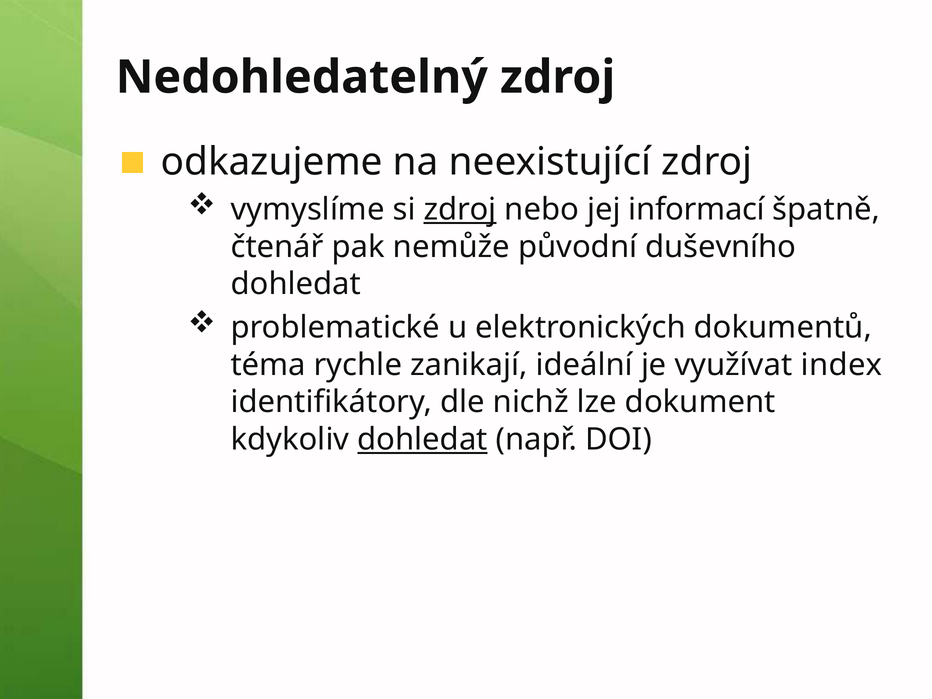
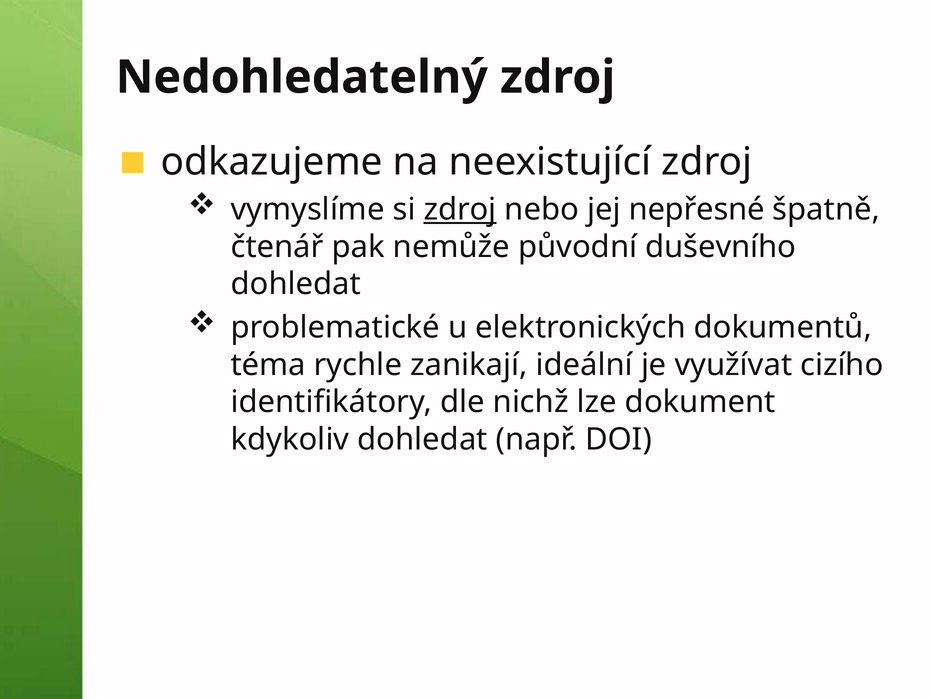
informací: informací -> nepřesné
index: index -> cizího
dohledat at (423, 439) underline: present -> none
